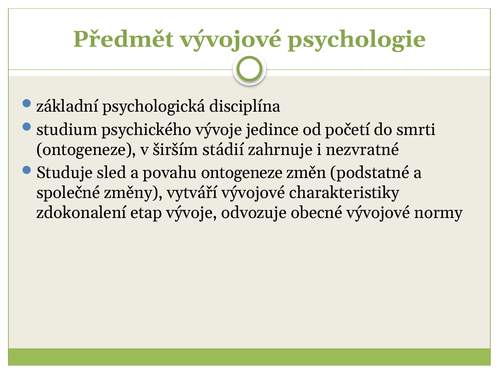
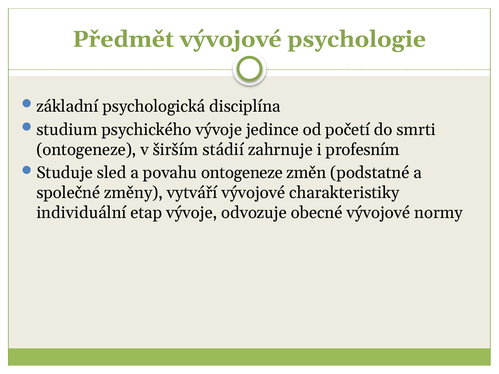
nezvratné: nezvratné -> profesním
zdokonalení: zdokonalení -> individuální
